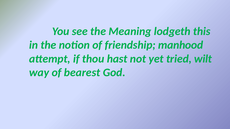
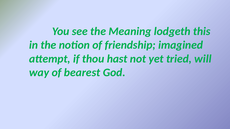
manhood: manhood -> imagined
wilt: wilt -> will
